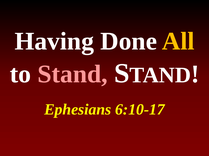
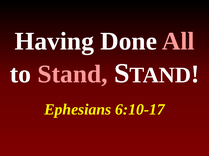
All colour: yellow -> pink
